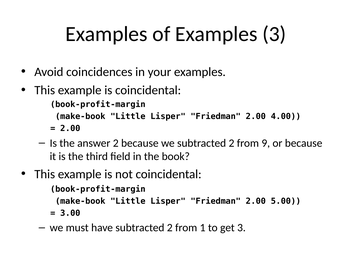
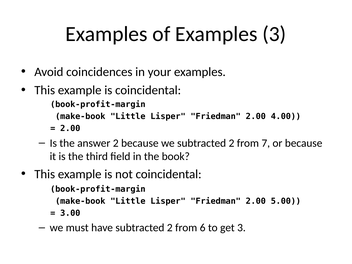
9: 9 -> 7
1: 1 -> 6
